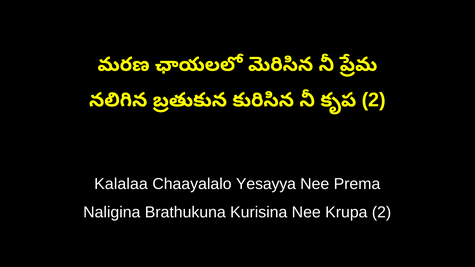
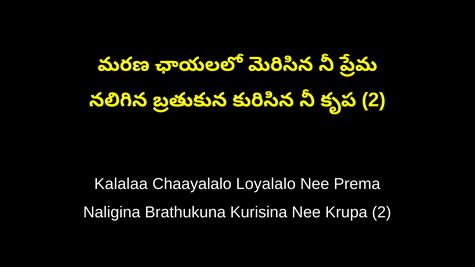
Yesayya: Yesayya -> Loyalalo
